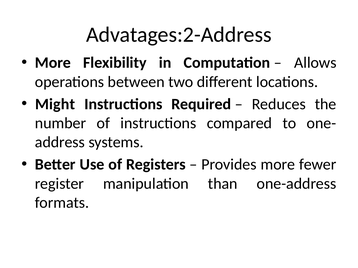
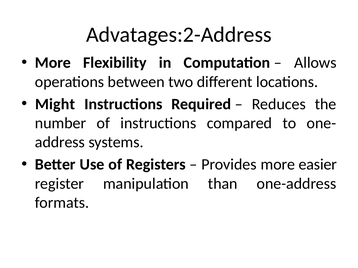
fewer: fewer -> easier
